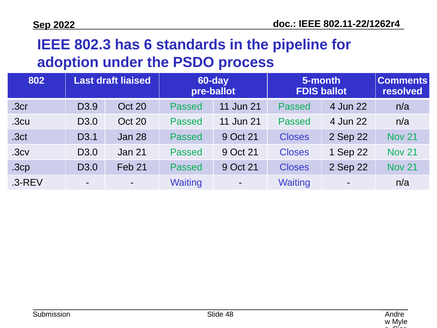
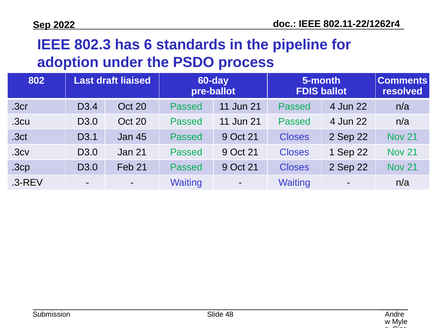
D3.9: D3.9 -> D3.4
28: 28 -> 45
